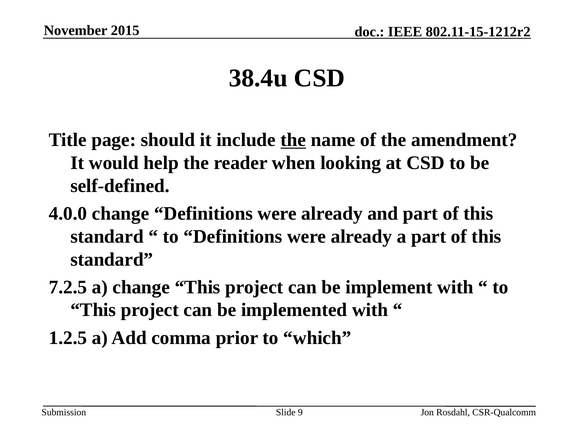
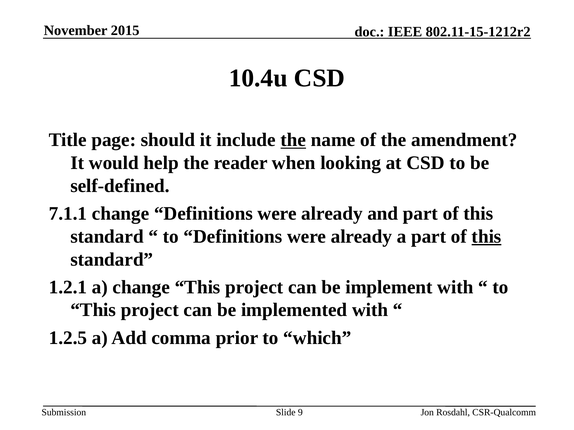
38.4u: 38.4u -> 10.4u
4.0.0: 4.0.0 -> 7.1.1
this at (487, 237) underline: none -> present
7.2.5: 7.2.5 -> 1.2.1
